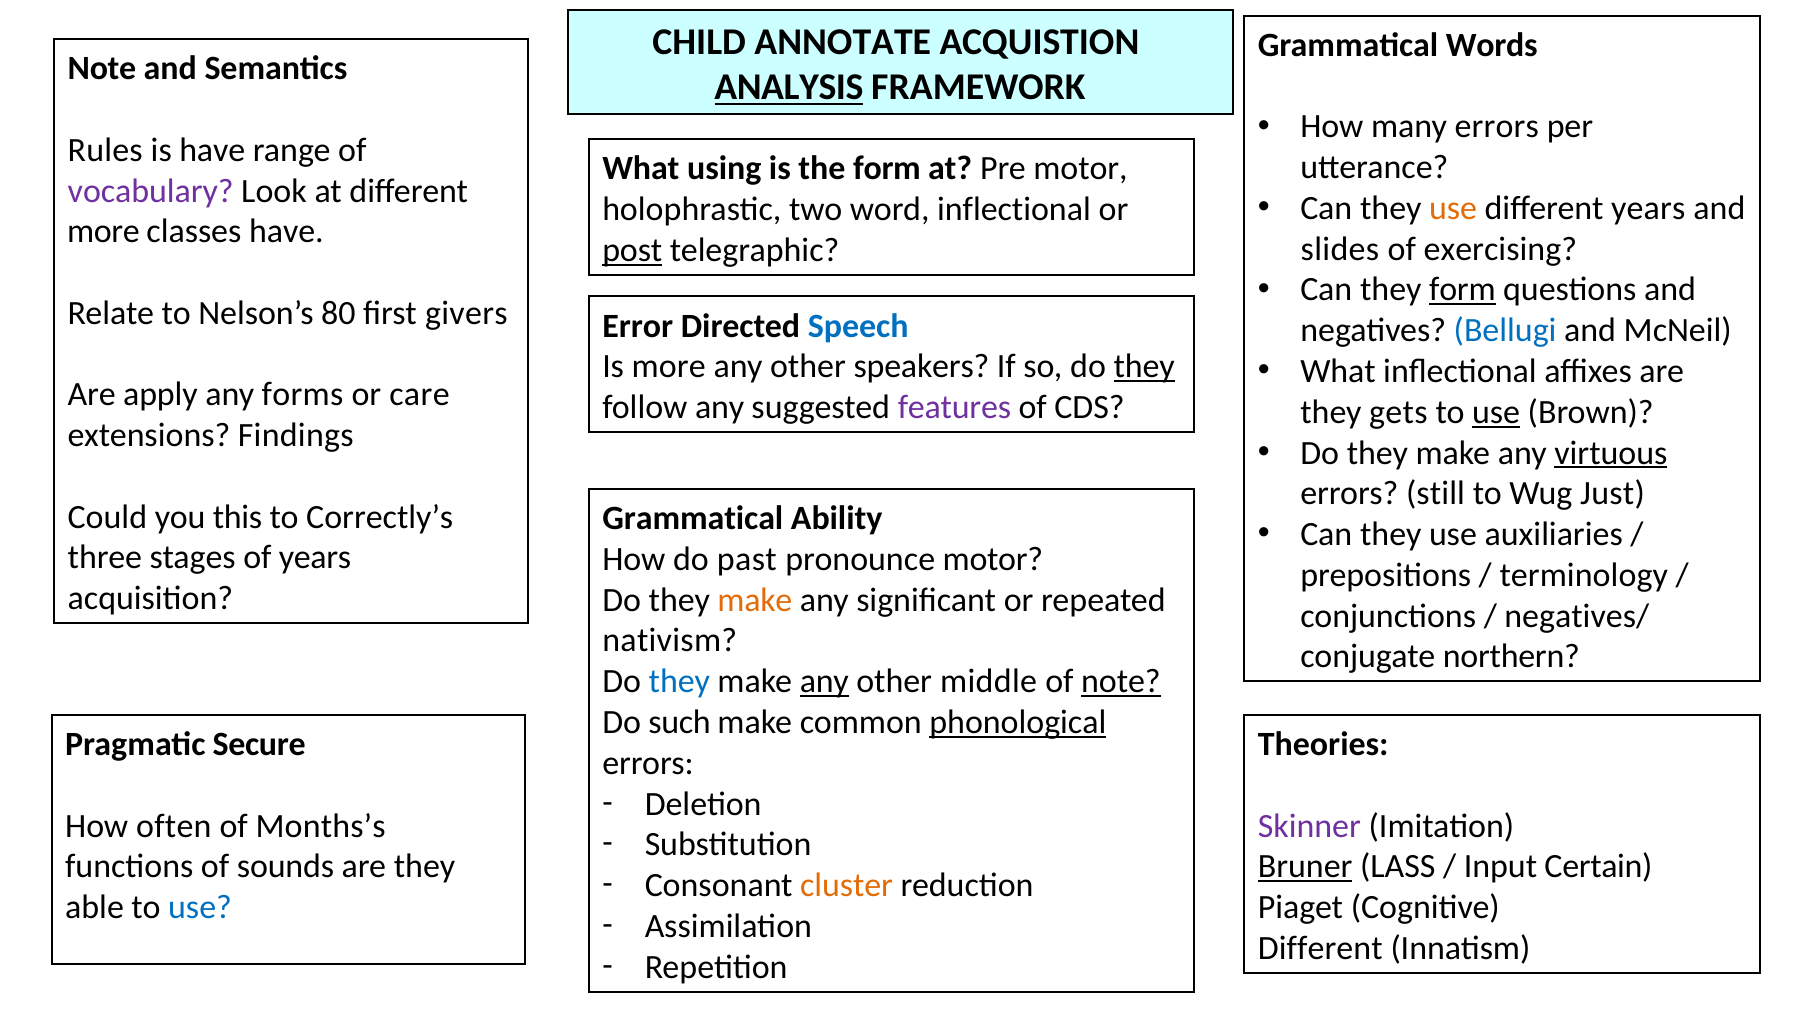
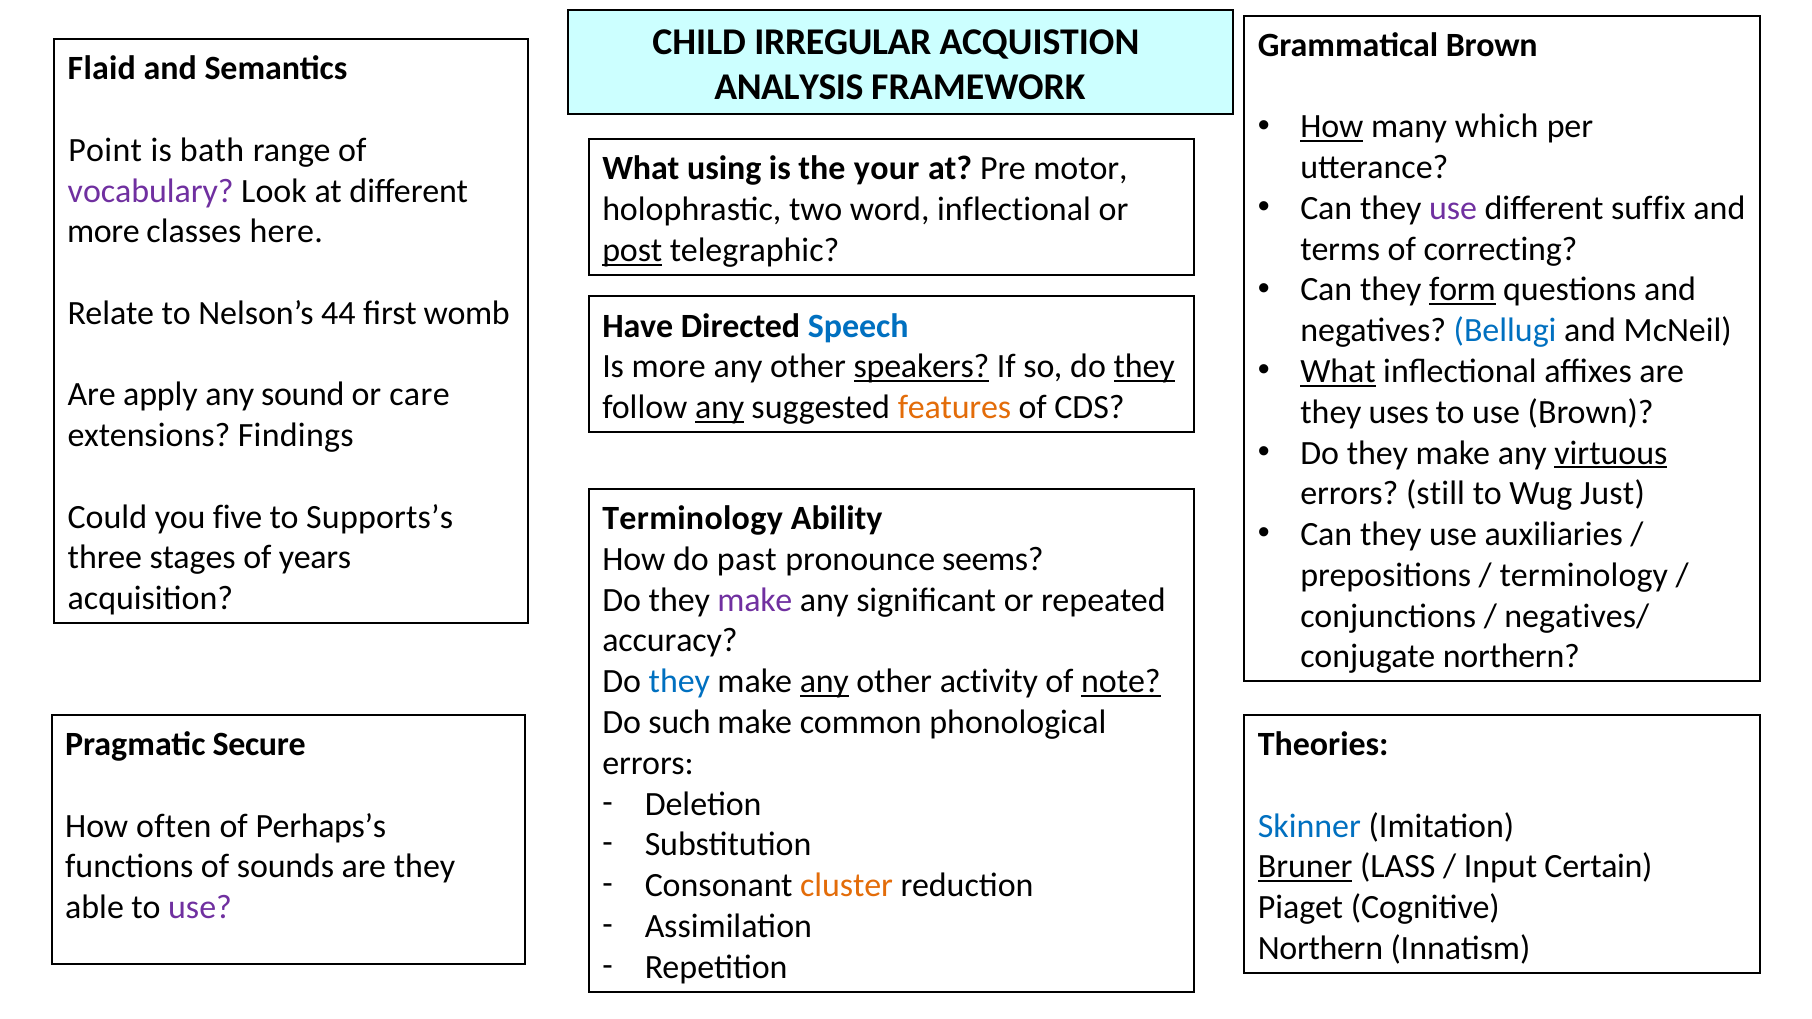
ANNOTATE: ANNOTATE -> IRREGULAR
Grammatical Words: Words -> Brown
Note at (102, 69): Note -> Flaid
ANALYSIS underline: present -> none
How at (1332, 127) underline: none -> present
many errors: errors -> which
Rules: Rules -> Point
is have: have -> bath
the form: form -> your
use at (1453, 208) colour: orange -> purple
different years: years -> suffix
classes have: have -> here
slides: slides -> terms
exercising: exercising -> correcting
80: 80 -> 44
givers: givers -> womb
Error: Error -> Have
speakers underline: none -> present
What at (1338, 371) underline: none -> present
forms: forms -> sound
any at (720, 408) underline: none -> present
features colour: purple -> orange
gets: gets -> uses
use at (1496, 412) underline: present -> none
this: this -> five
Correctly’s: Correctly’s -> Supports’s
Grammatical at (693, 519): Grammatical -> Terminology
pronounce motor: motor -> seems
make at (755, 600) colour: orange -> purple
nativism: nativism -> accuracy
middle: middle -> activity
phonological underline: present -> none
Skinner colour: purple -> blue
Months’s: Months’s -> Perhaps’s
use at (200, 908) colour: blue -> purple
Different at (1320, 948): Different -> Northern
